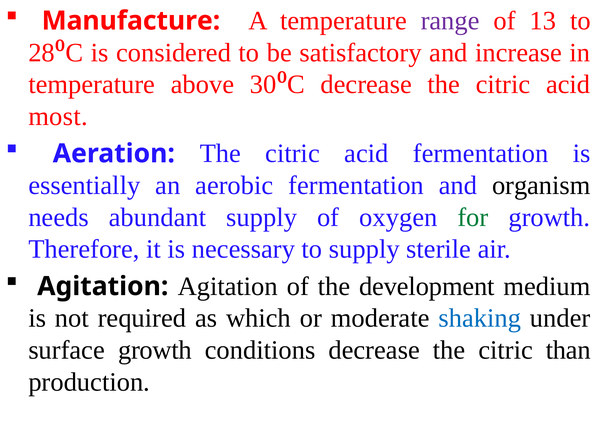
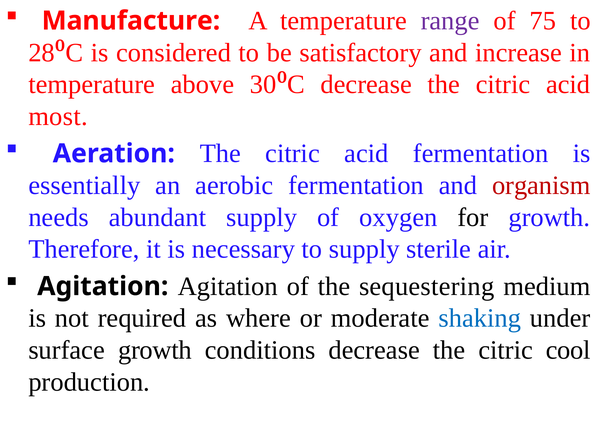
13: 13 -> 75
organism colour: black -> red
for colour: green -> black
development: development -> sequestering
which: which -> where
than: than -> cool
